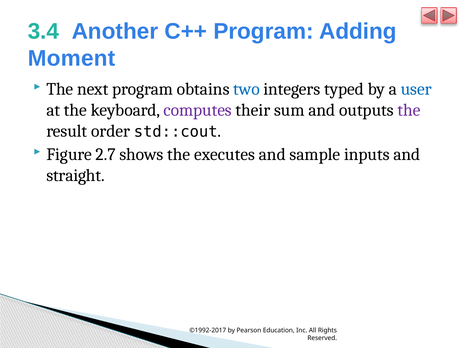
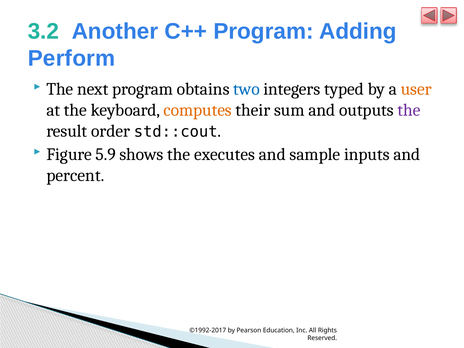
3.4: 3.4 -> 3.2
Moment: Moment -> Perform
user colour: blue -> orange
computes colour: purple -> orange
2.7: 2.7 -> 5.9
straight: straight -> percent
